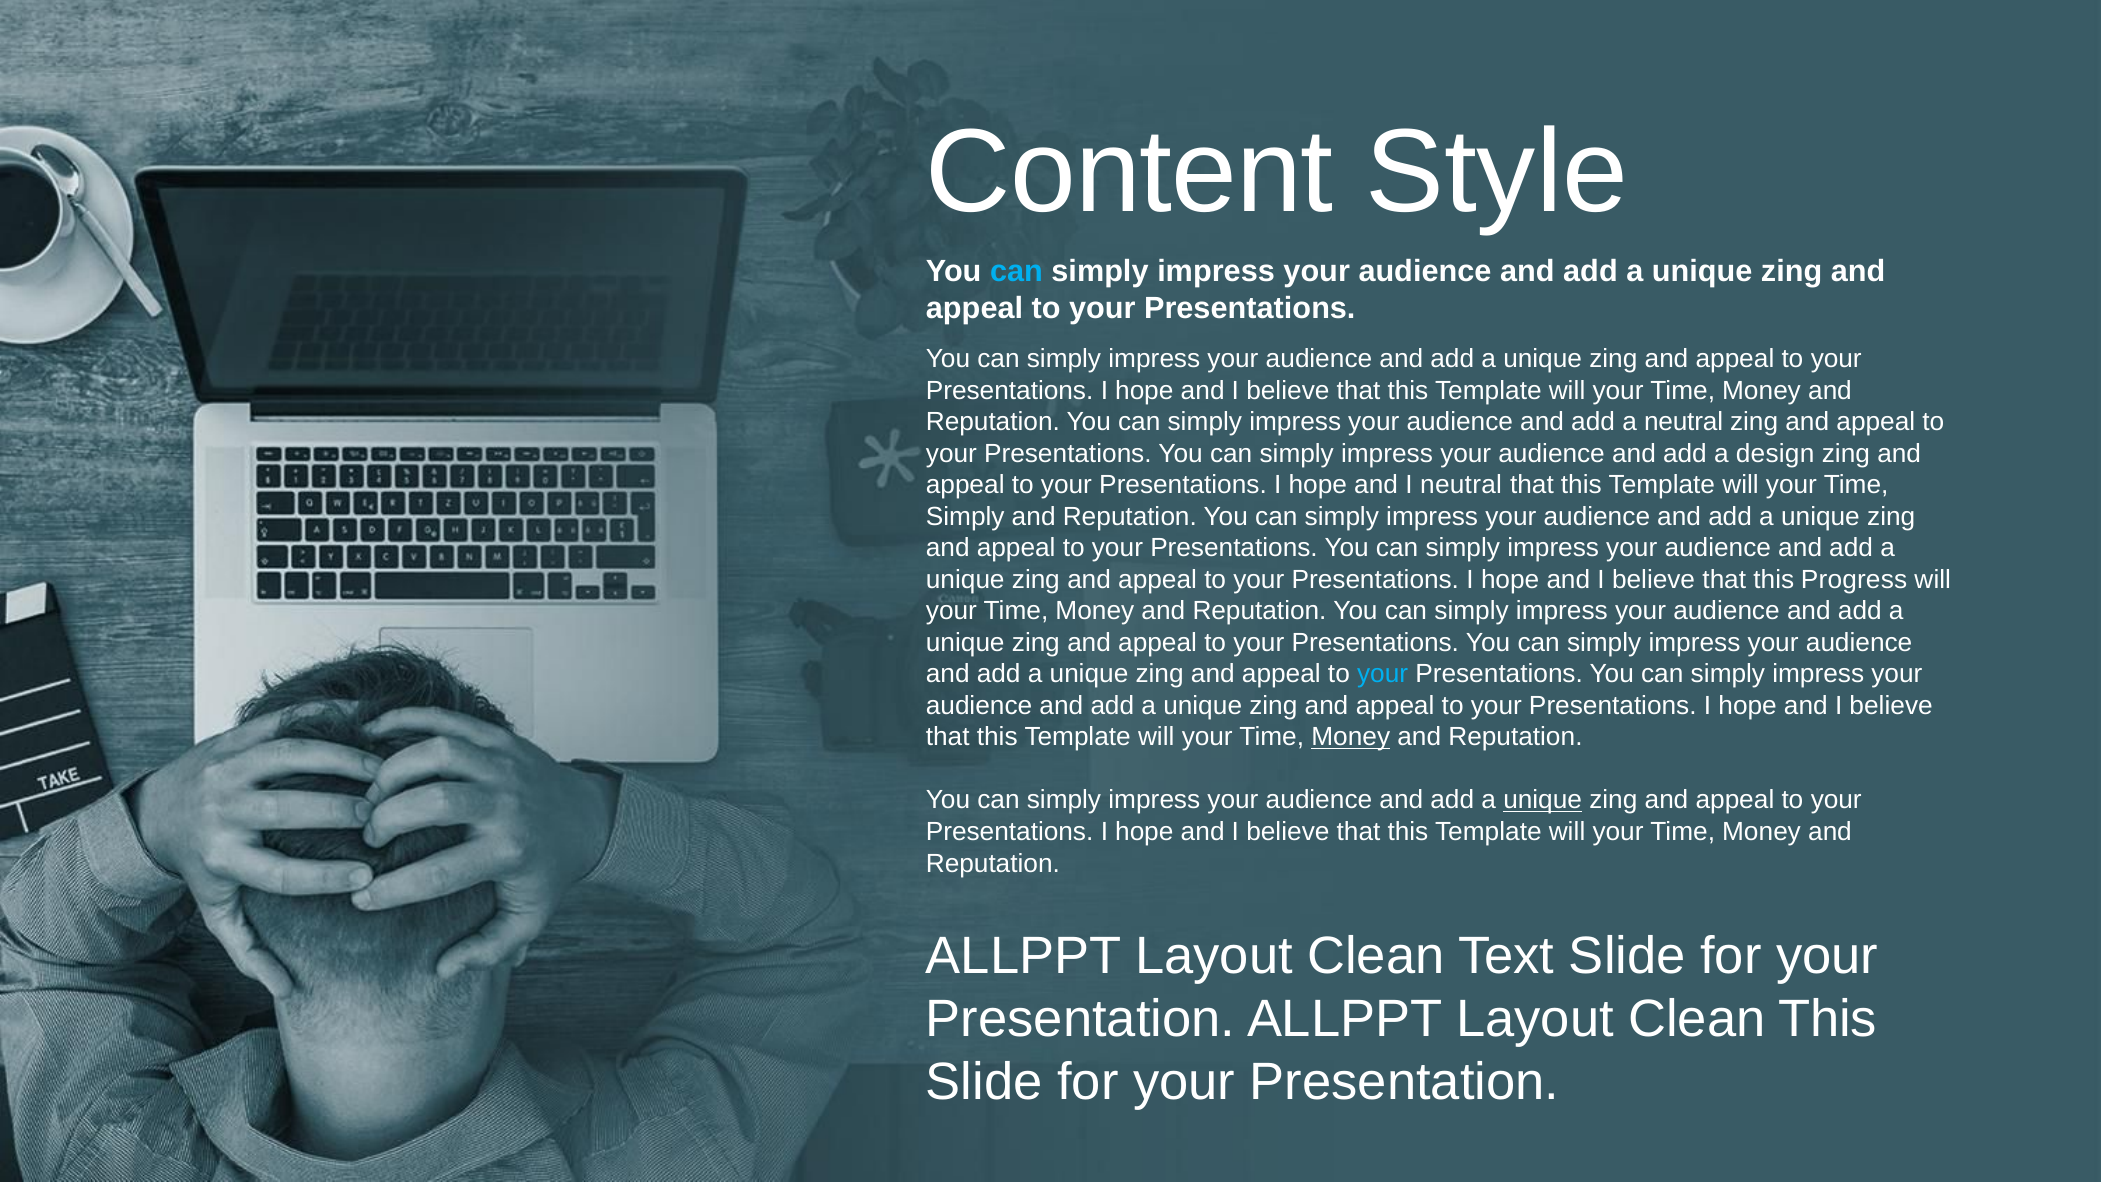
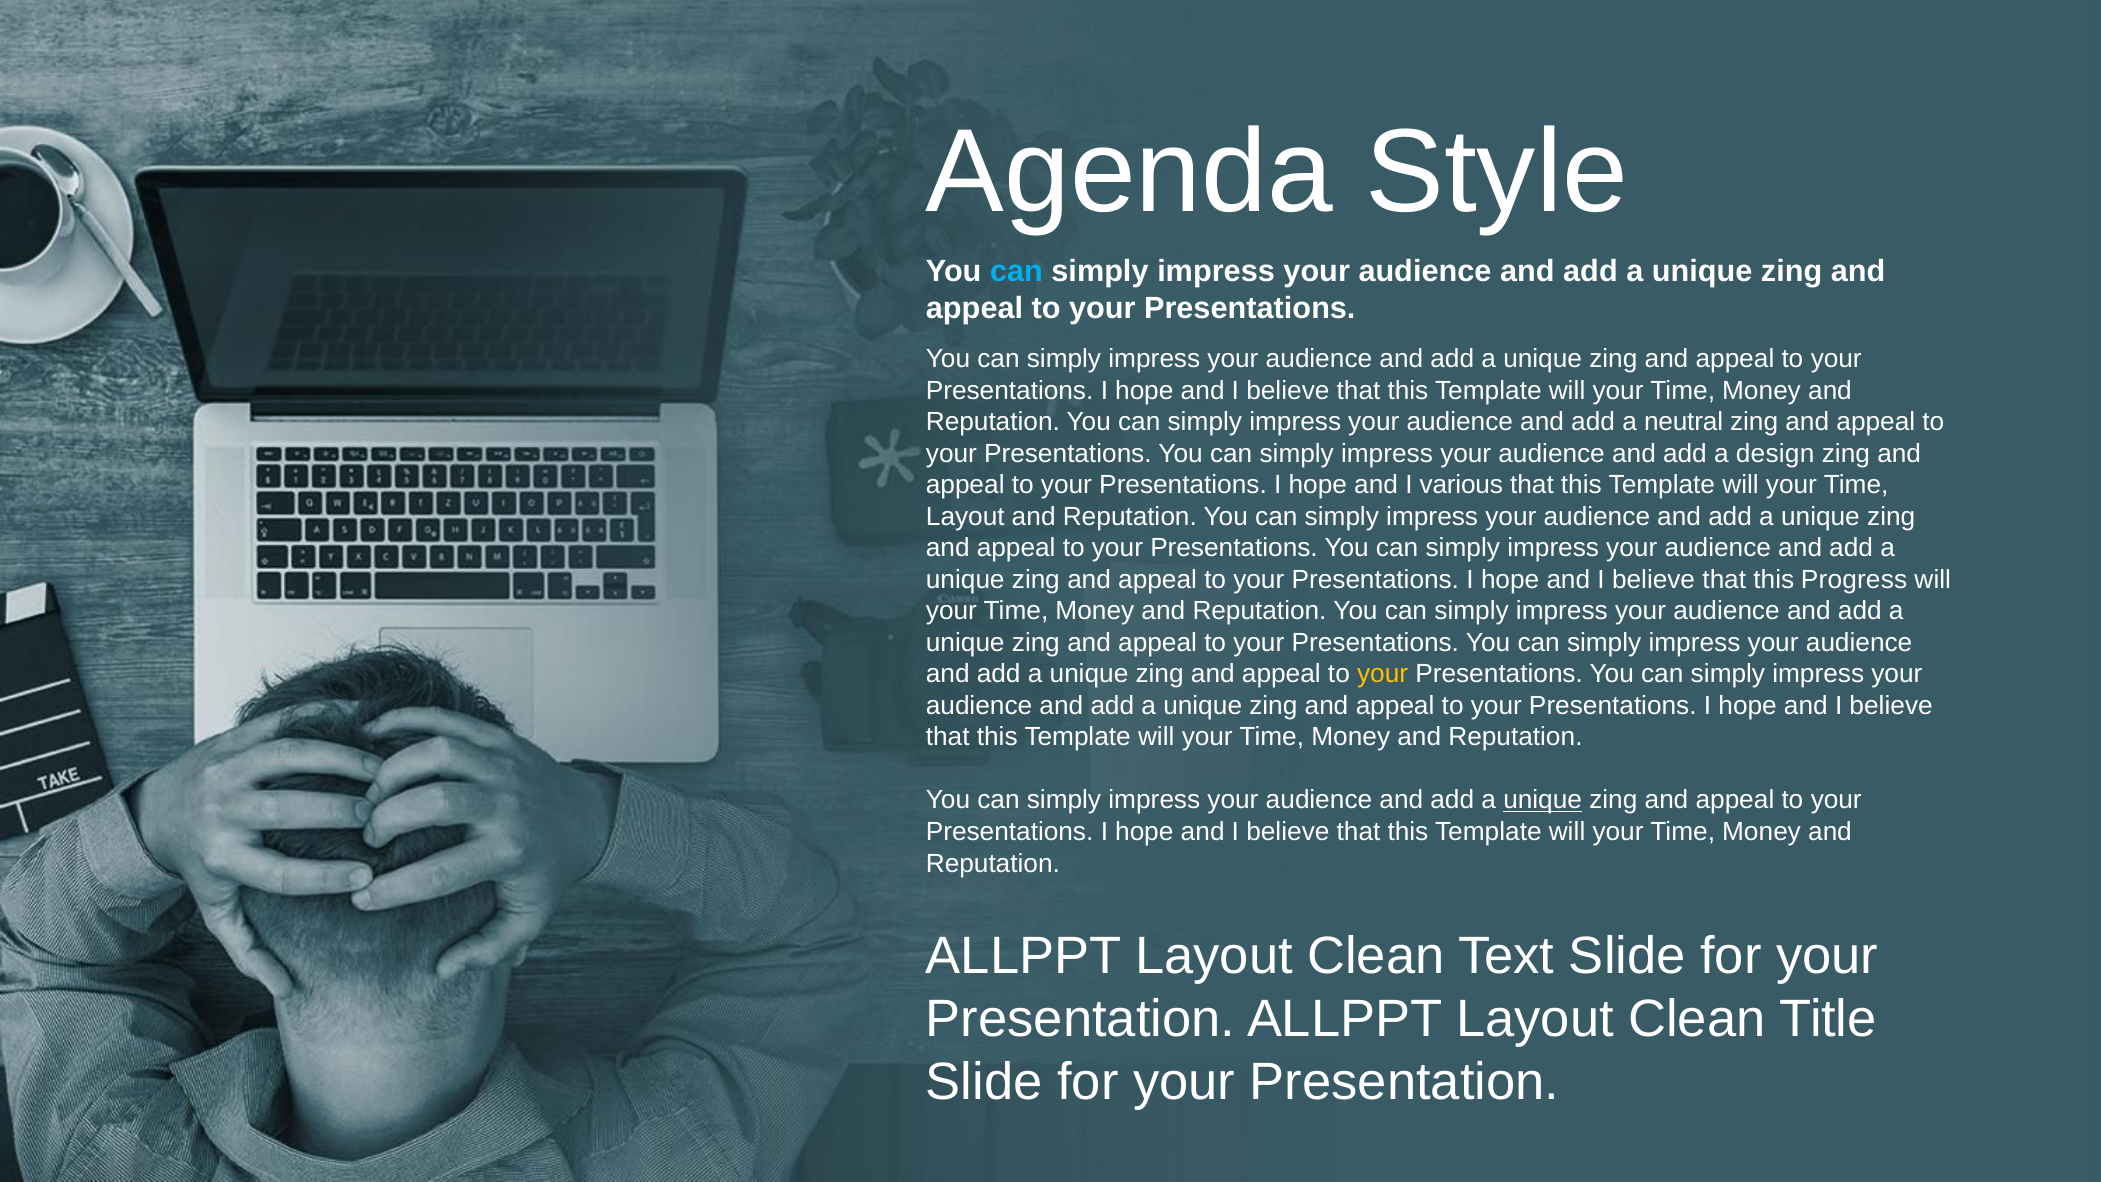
Content: Content -> Agenda
I neutral: neutral -> various
Simply at (965, 517): Simply -> Layout
your at (1383, 674) colour: light blue -> yellow
Money at (1351, 737) underline: present -> none
Clean This: This -> Title
